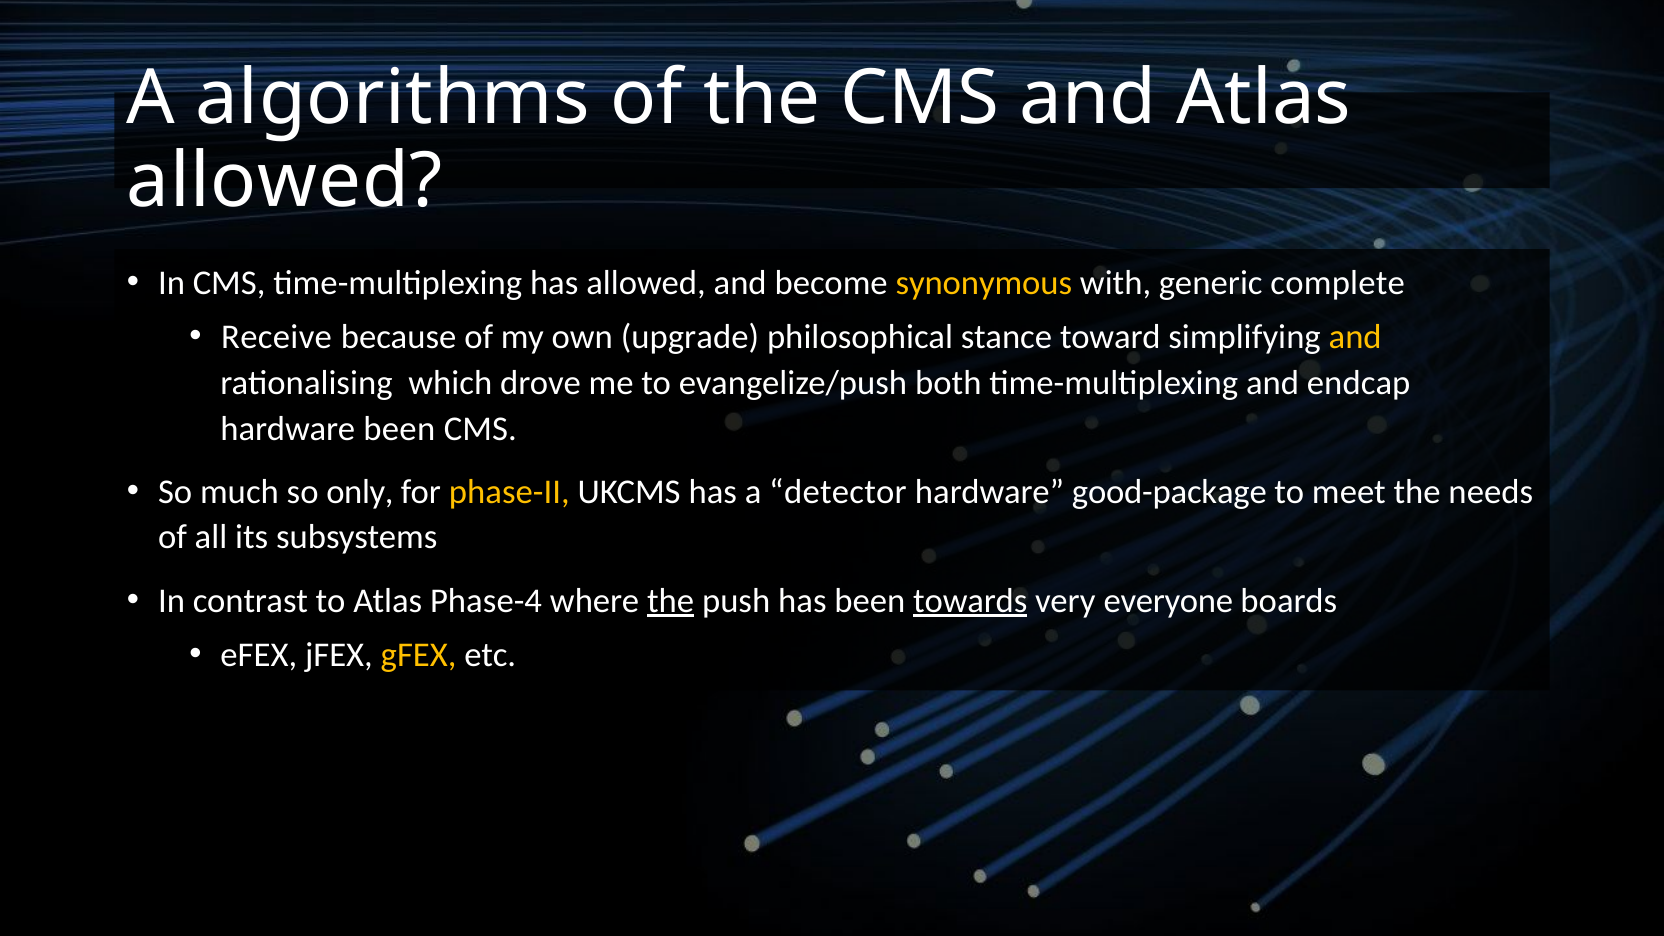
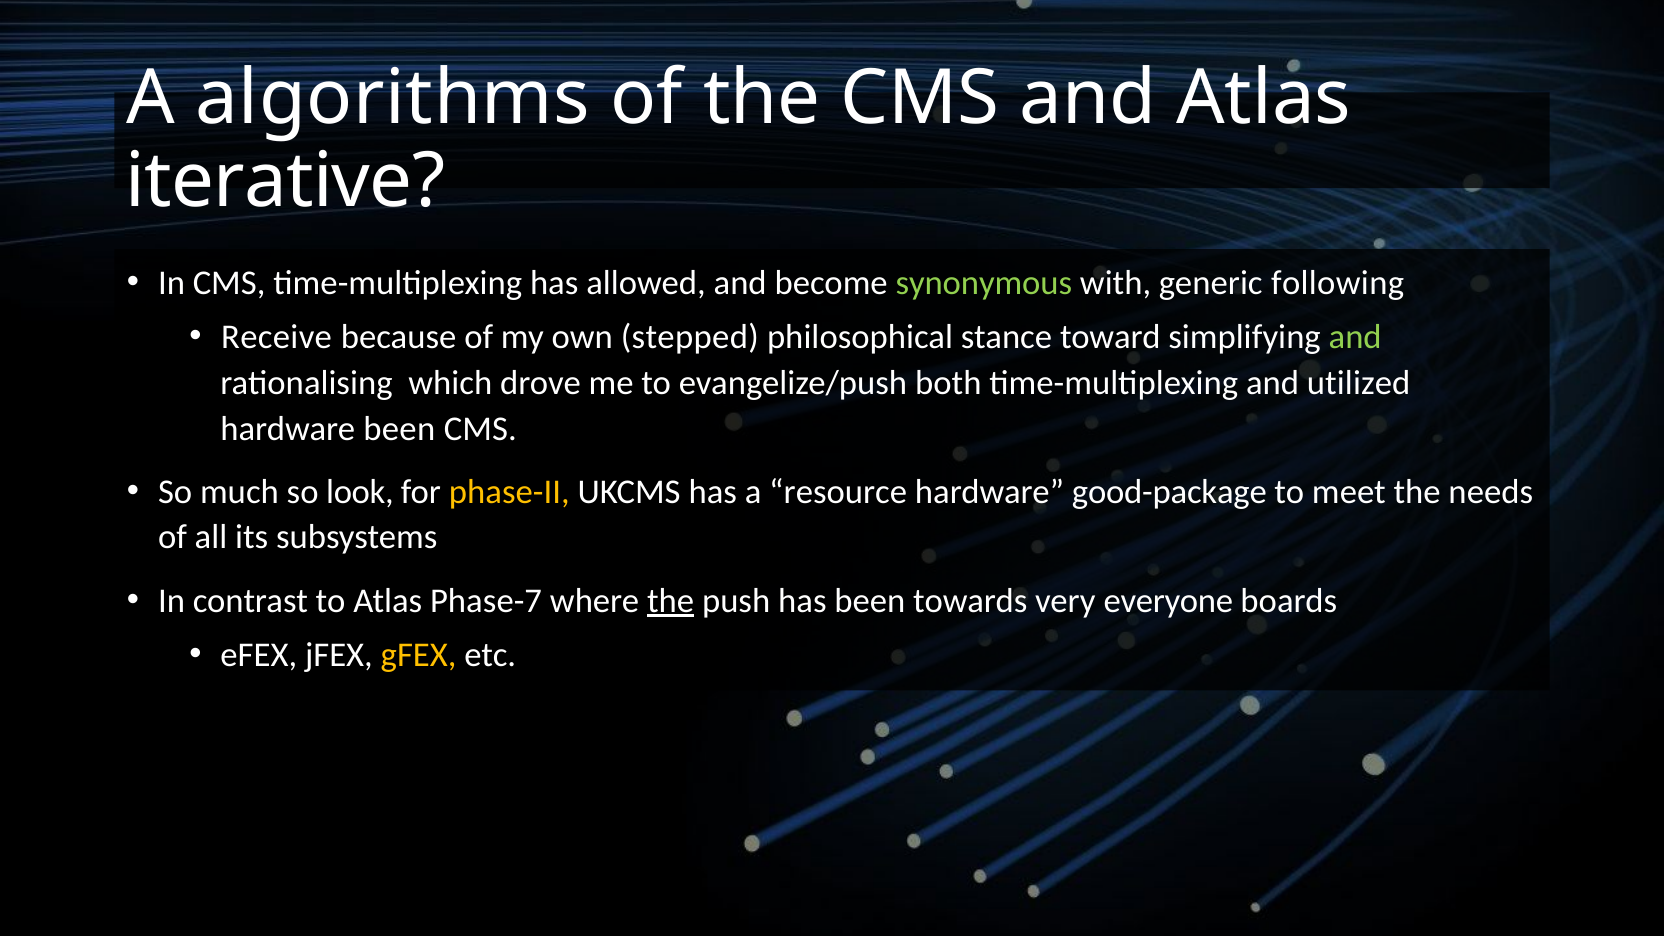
allowed at (285, 181): allowed -> iterative
synonymous colour: yellow -> light green
complete: complete -> following
upgrade: upgrade -> stepped
and at (1355, 337) colour: yellow -> light green
endcap: endcap -> utilized
only: only -> look
detector: detector -> resource
Phase-4: Phase-4 -> Phase-7
towards underline: present -> none
